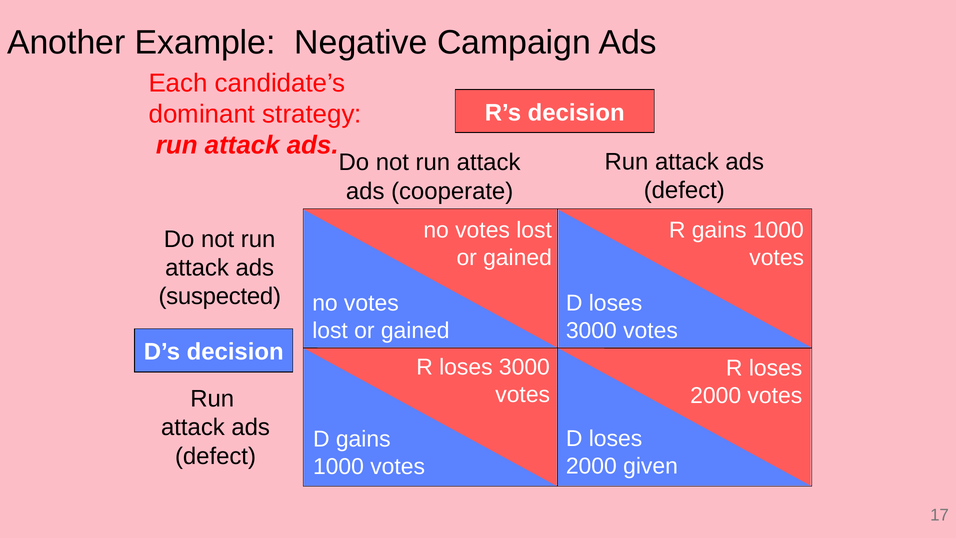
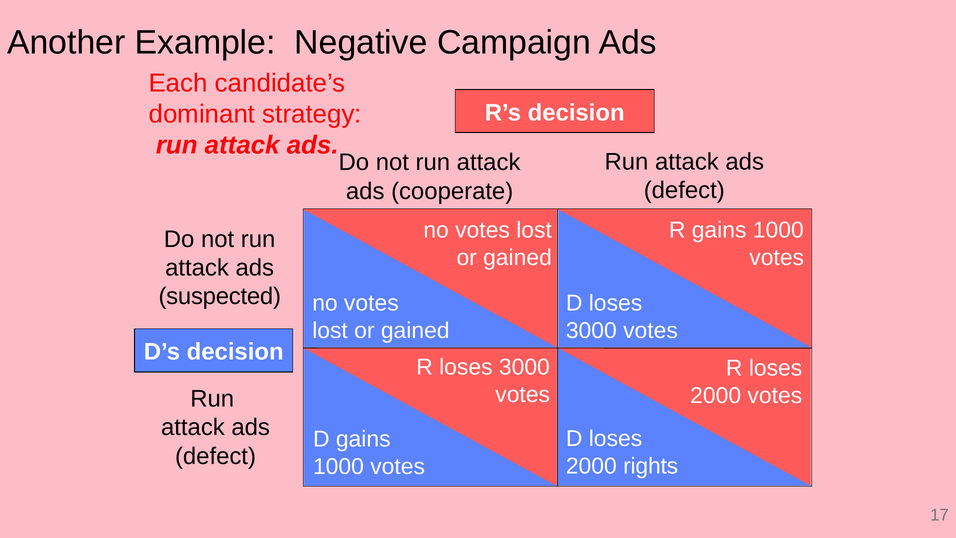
given: given -> rights
